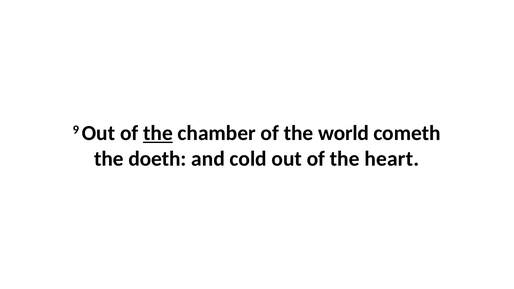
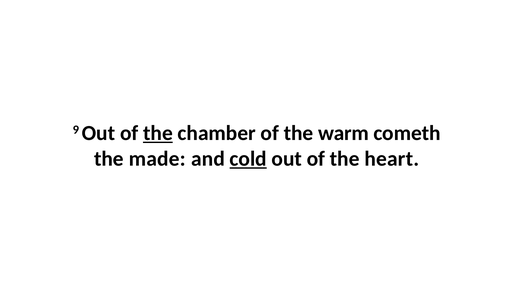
world: world -> warm
doeth: doeth -> made
cold underline: none -> present
